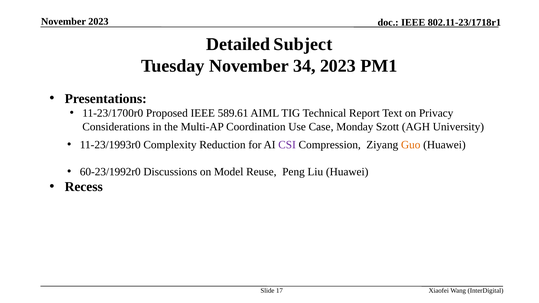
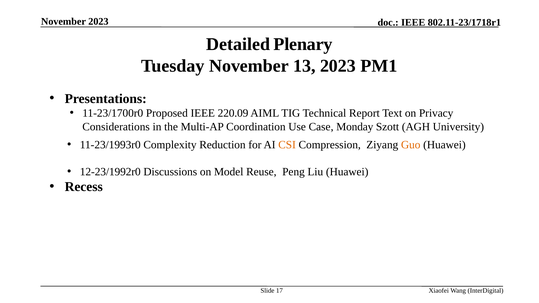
Subject: Subject -> Plenary
34: 34 -> 13
589.61: 589.61 -> 220.09
CSI colour: purple -> orange
60-23/1992r0: 60-23/1992r0 -> 12-23/1992r0
